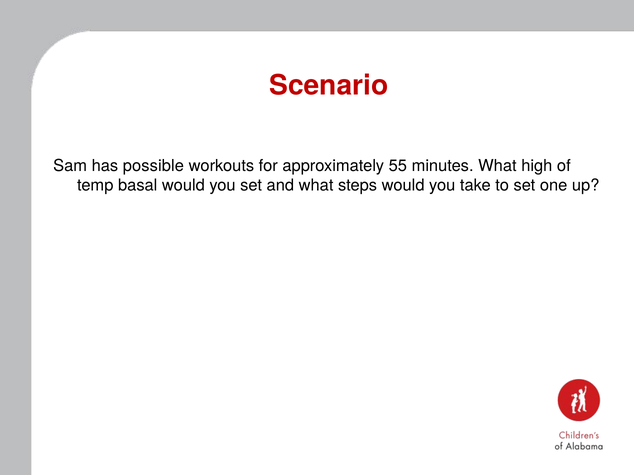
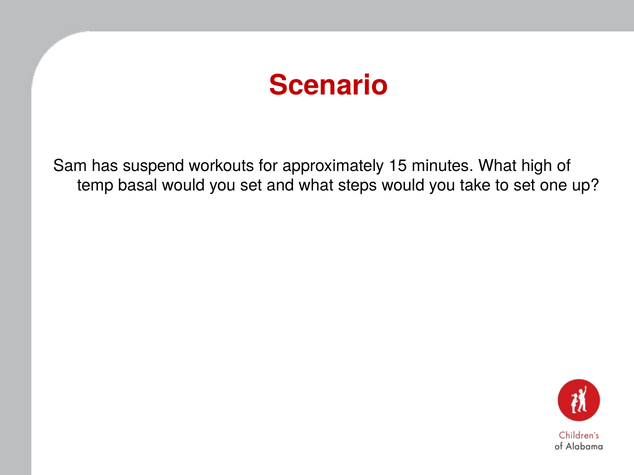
possible: possible -> suspend
55: 55 -> 15
